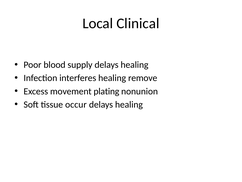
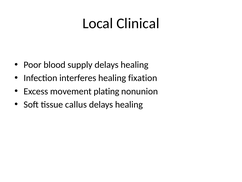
remove: remove -> fixation
occur: occur -> callus
